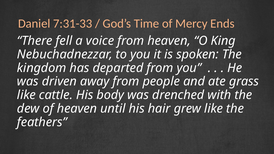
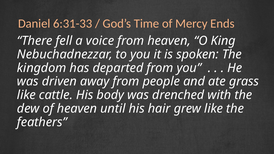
7:31-33: 7:31-33 -> 6:31-33
